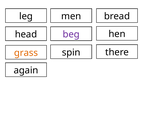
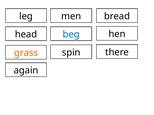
beg colour: purple -> blue
